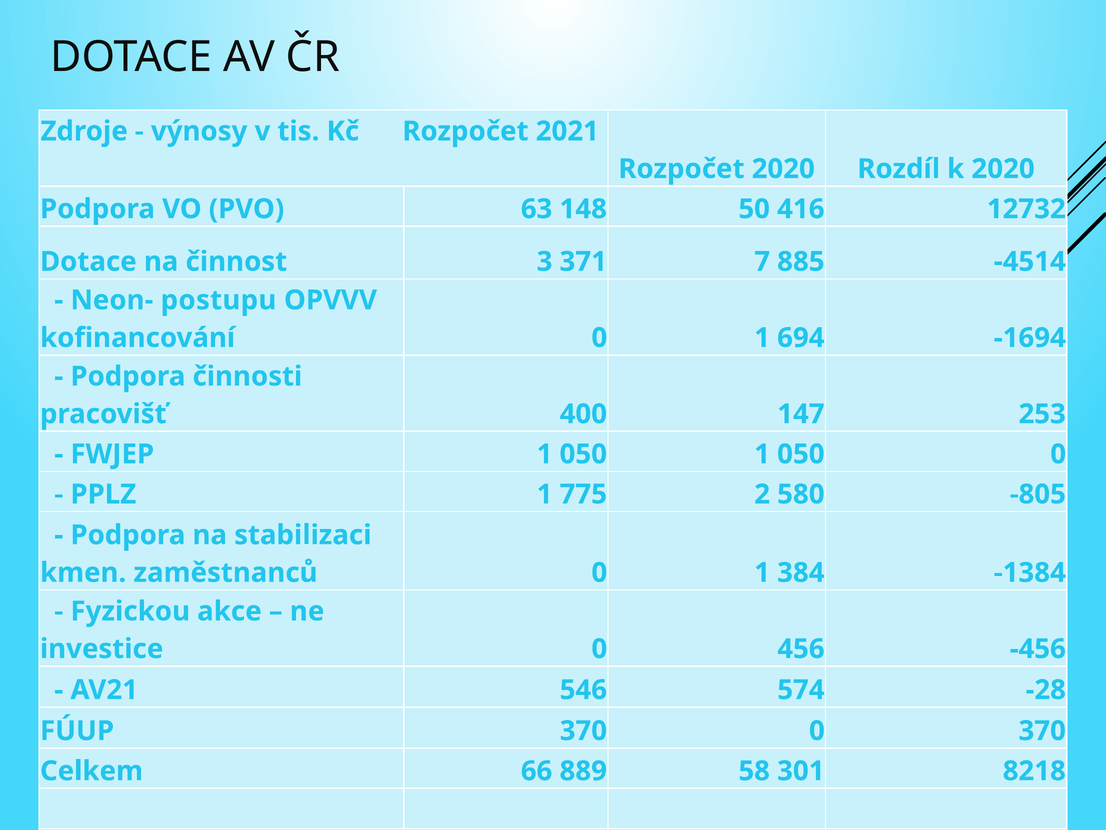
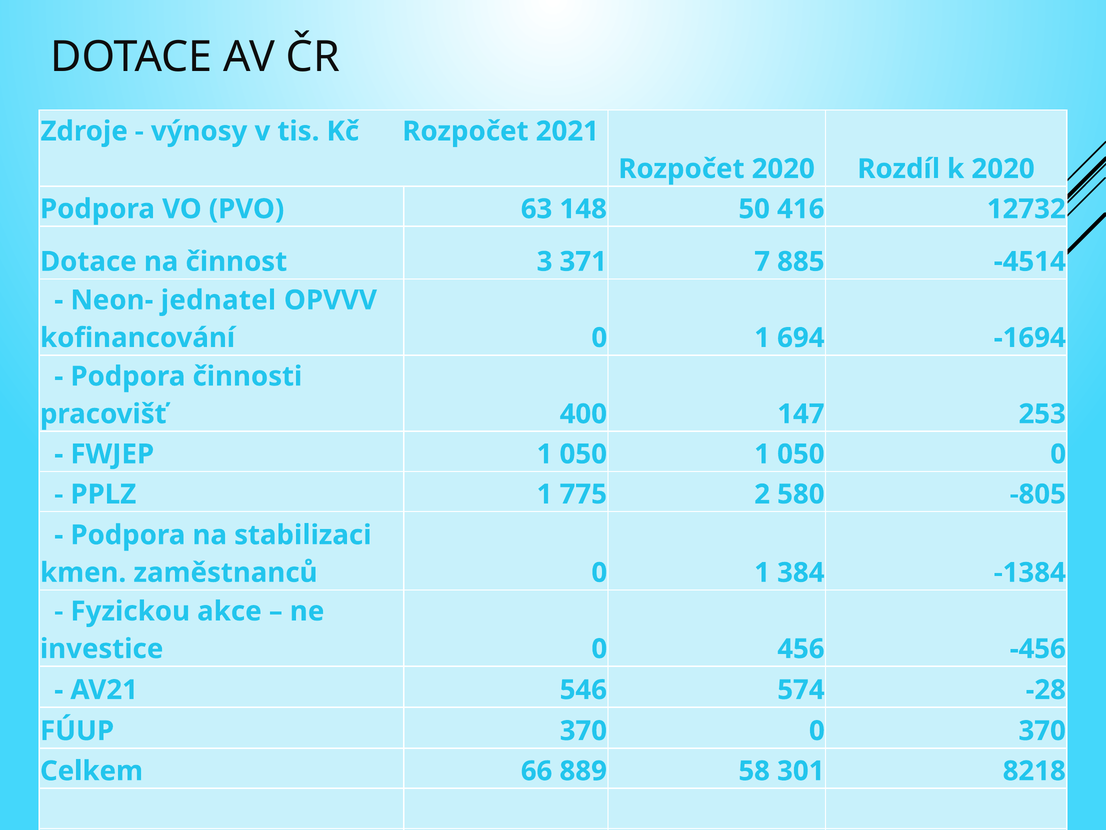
postupu: postupu -> jednatel
